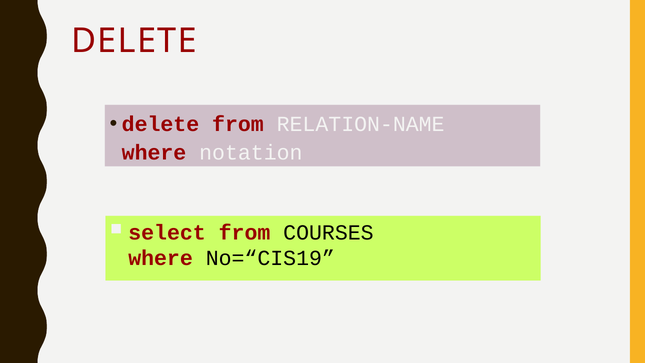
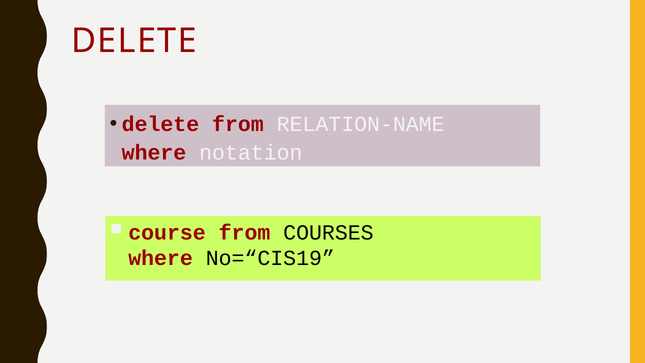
select: select -> course
